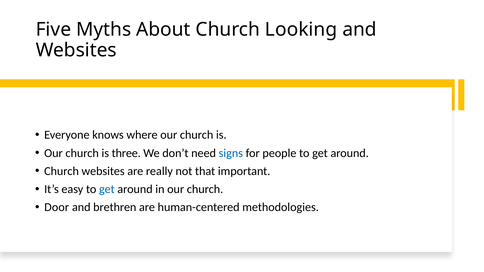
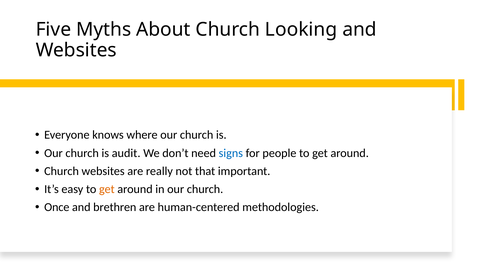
three: three -> audit
get at (107, 189) colour: blue -> orange
Door: Door -> Once
